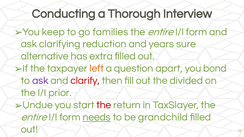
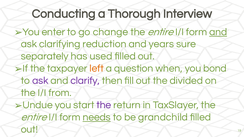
keep: keep -> enter
families: families -> change
and at (218, 32) underline: none -> present
alternative: alternative -> separately
extra: extra -> used
apart: apart -> when
clarify colour: red -> purple
prior: prior -> from
the at (104, 105) colour: red -> purple
